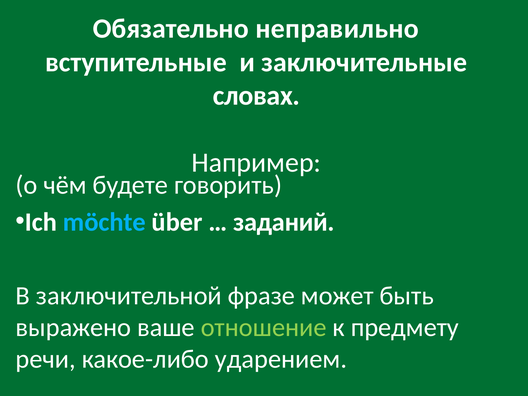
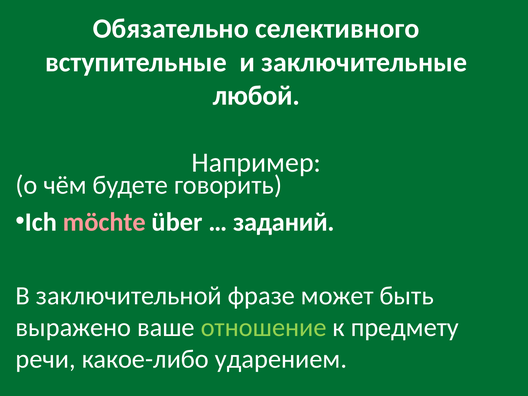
неправильно: неправильно -> селективного
словах: словах -> любой
möchte colour: light blue -> pink
